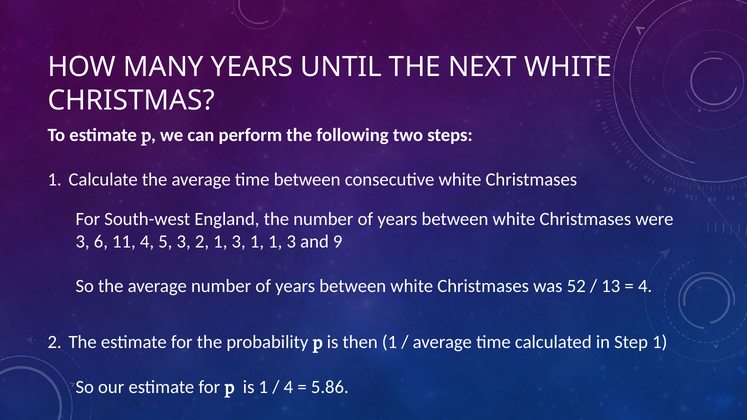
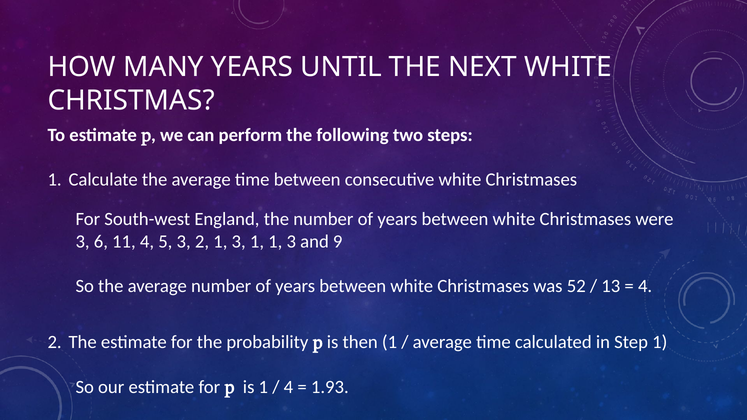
5.86: 5.86 -> 1.93
